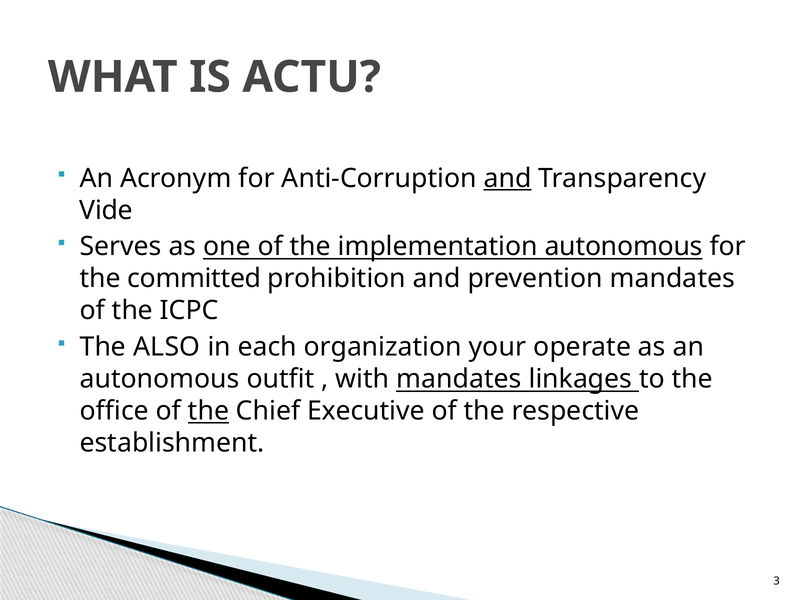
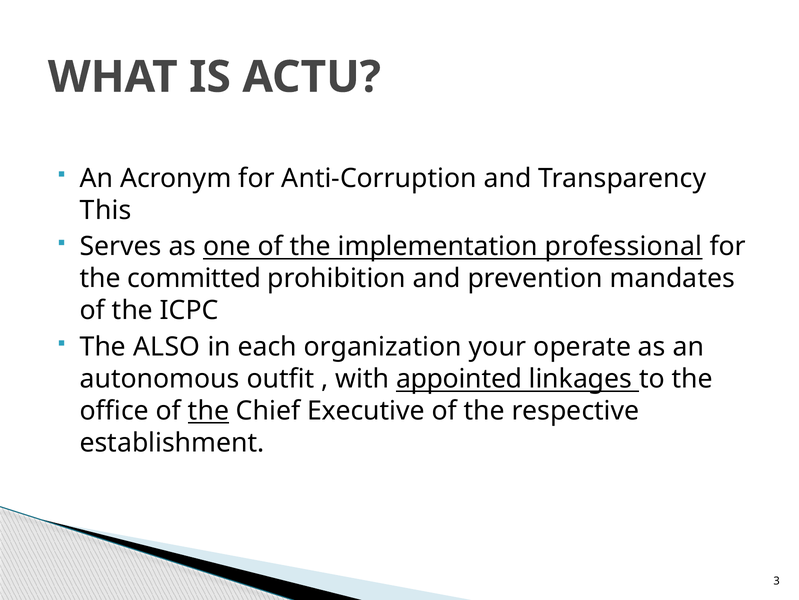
and at (508, 178) underline: present -> none
Vide: Vide -> This
implementation autonomous: autonomous -> professional
with mandates: mandates -> appointed
